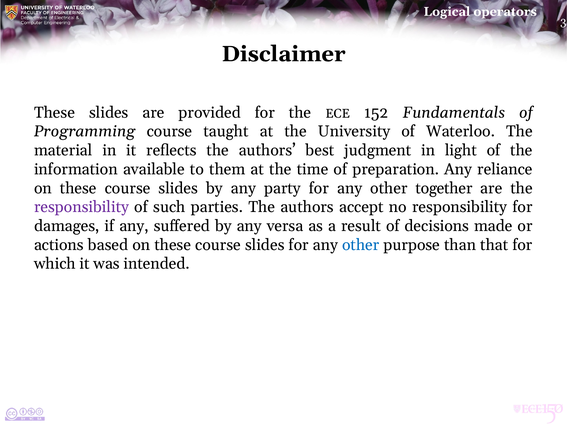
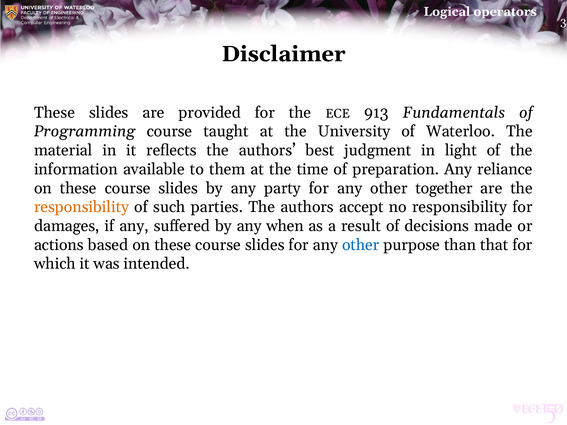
152: 152 -> 913
responsibility at (81, 207) colour: purple -> orange
versa: versa -> when
